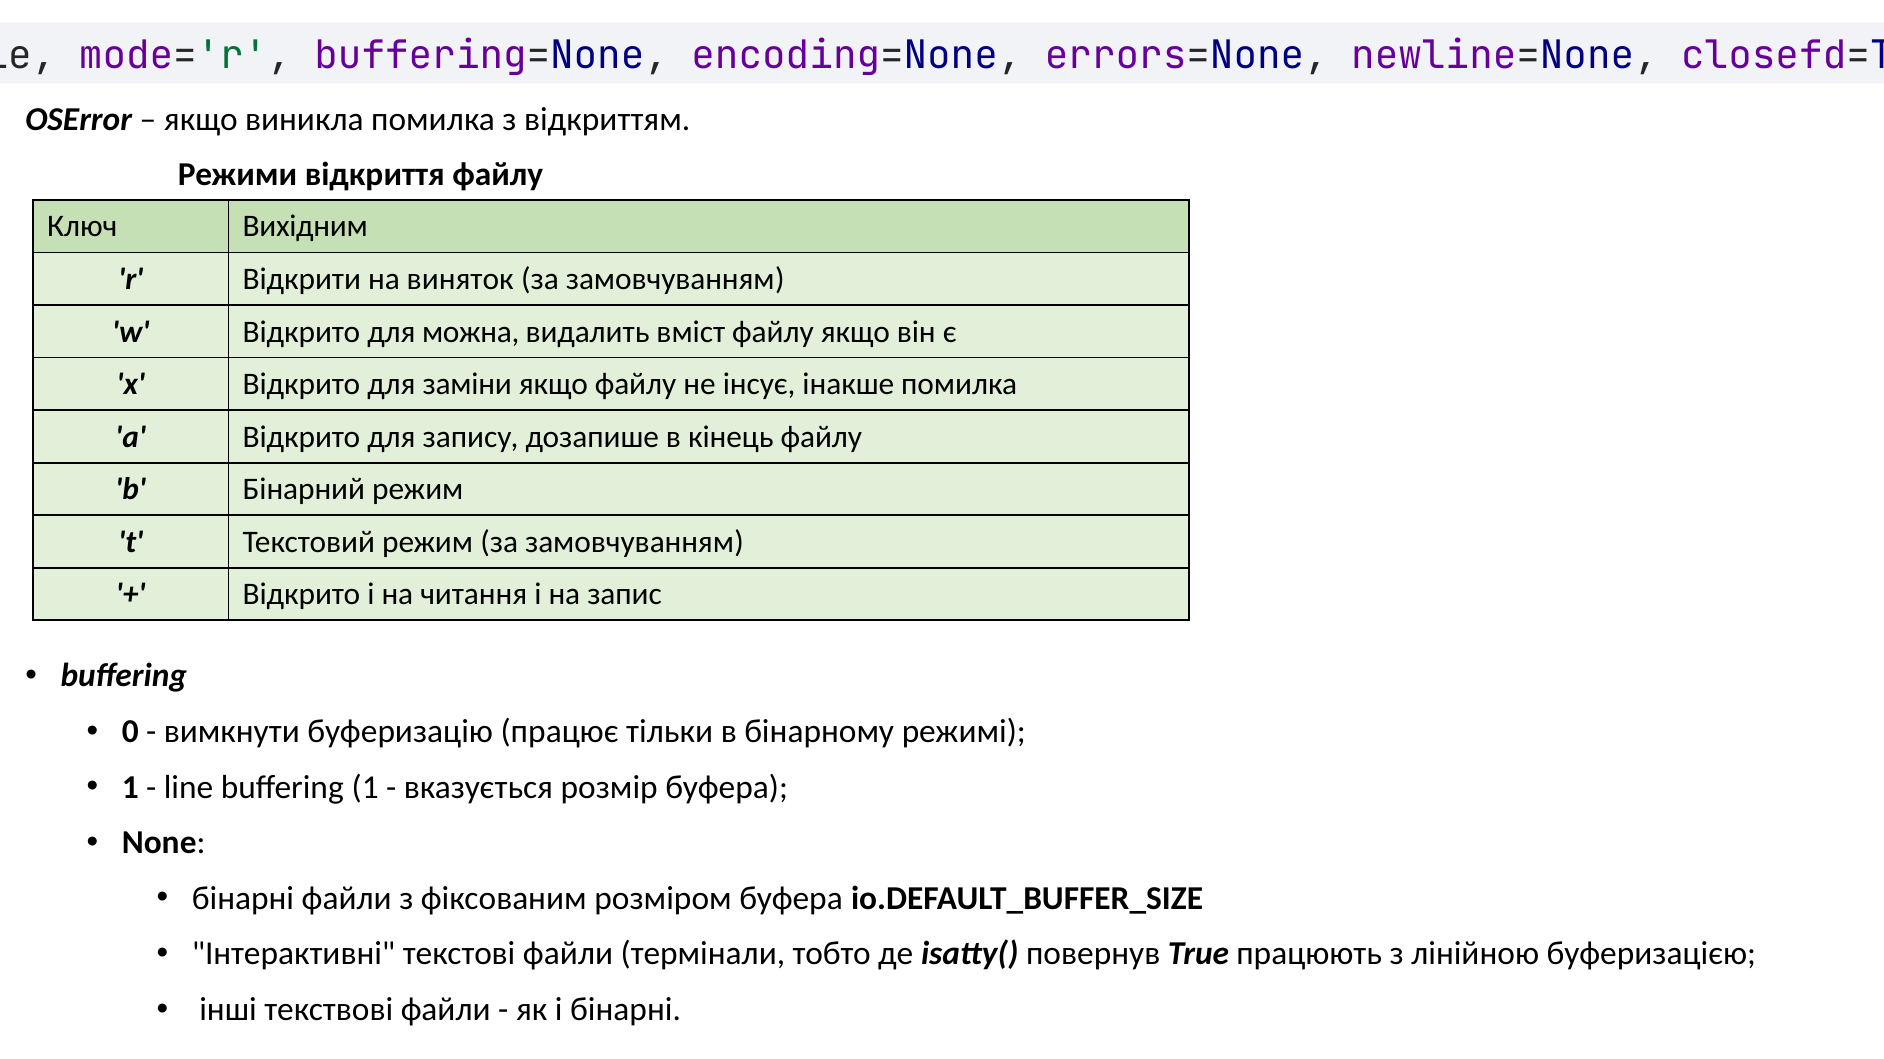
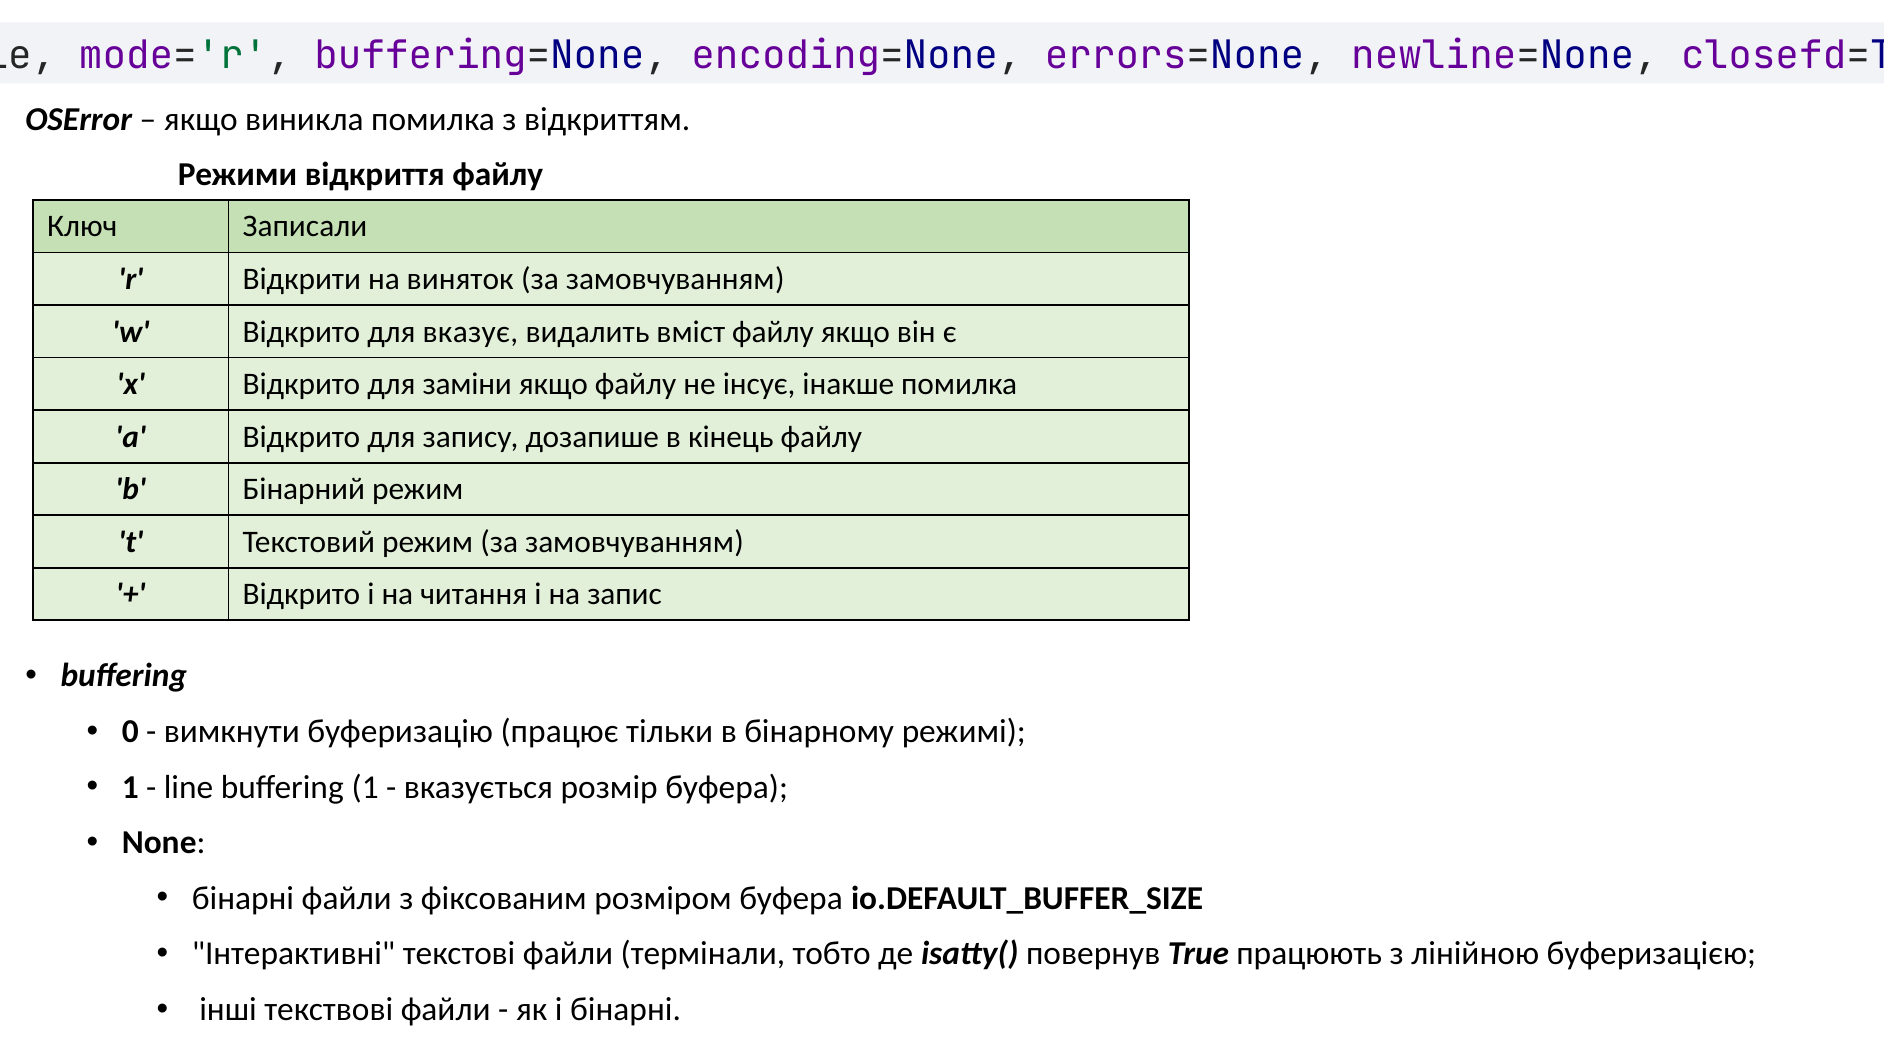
Вихідним: Вихідним -> Записали
можна: можна -> вказує
